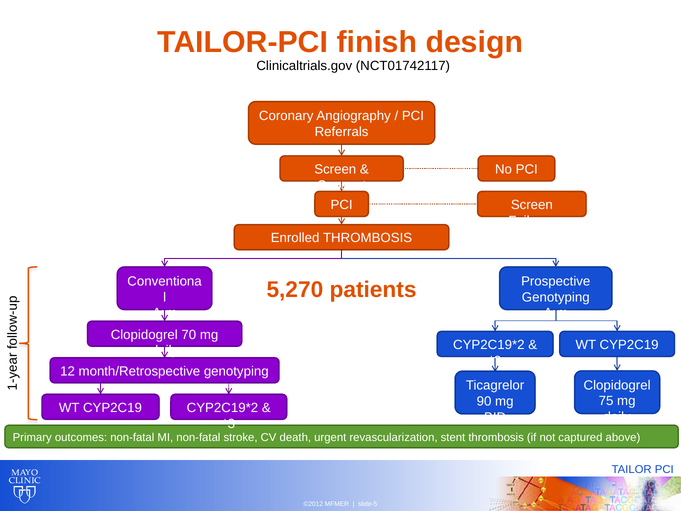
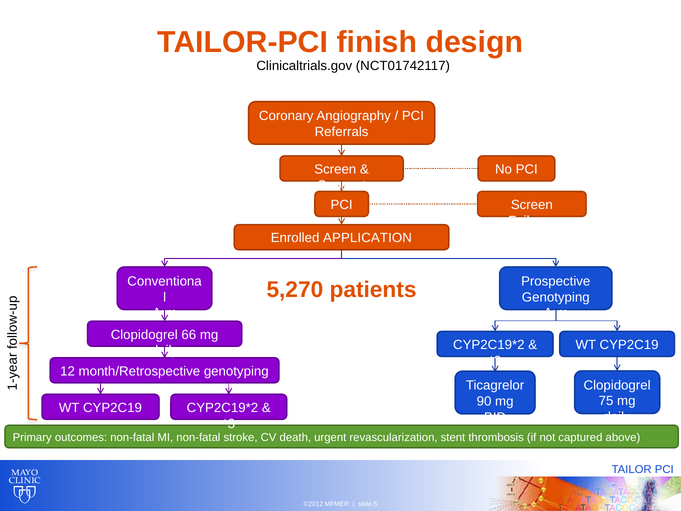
Enrolled THROMBOSIS: THROMBOSIS -> APPLICATION
70: 70 -> 66
